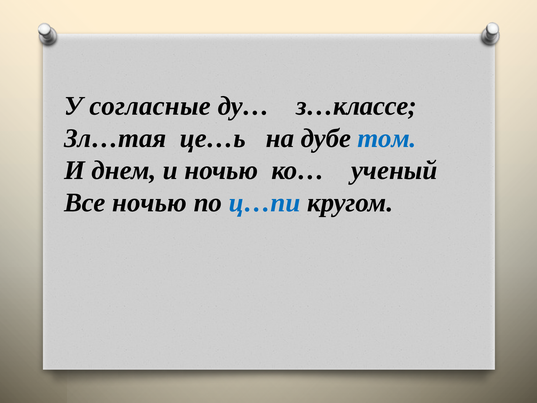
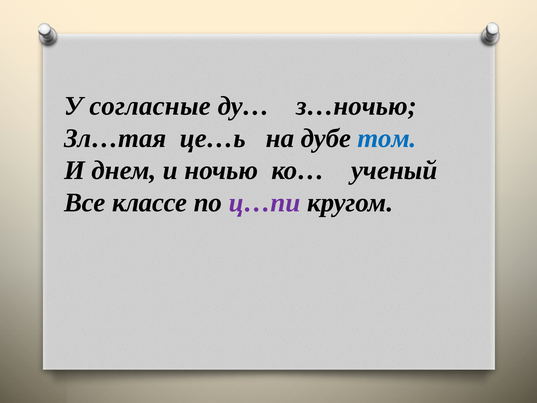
з…классе: з…классе -> з…ночью
Все ночью: ночью -> классе
ц…пи colour: blue -> purple
